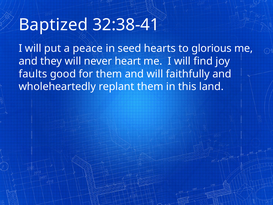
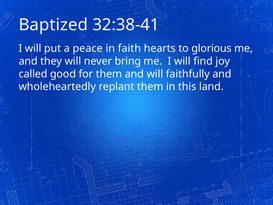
seed: seed -> faith
heart: heart -> bring
faults: faults -> called
